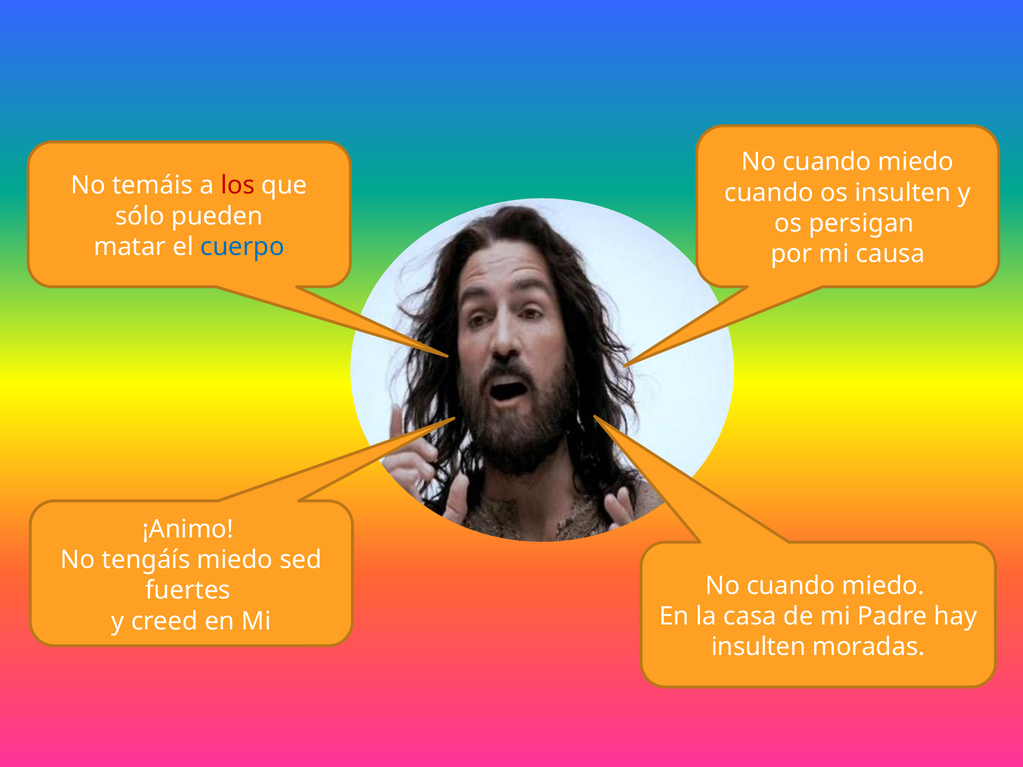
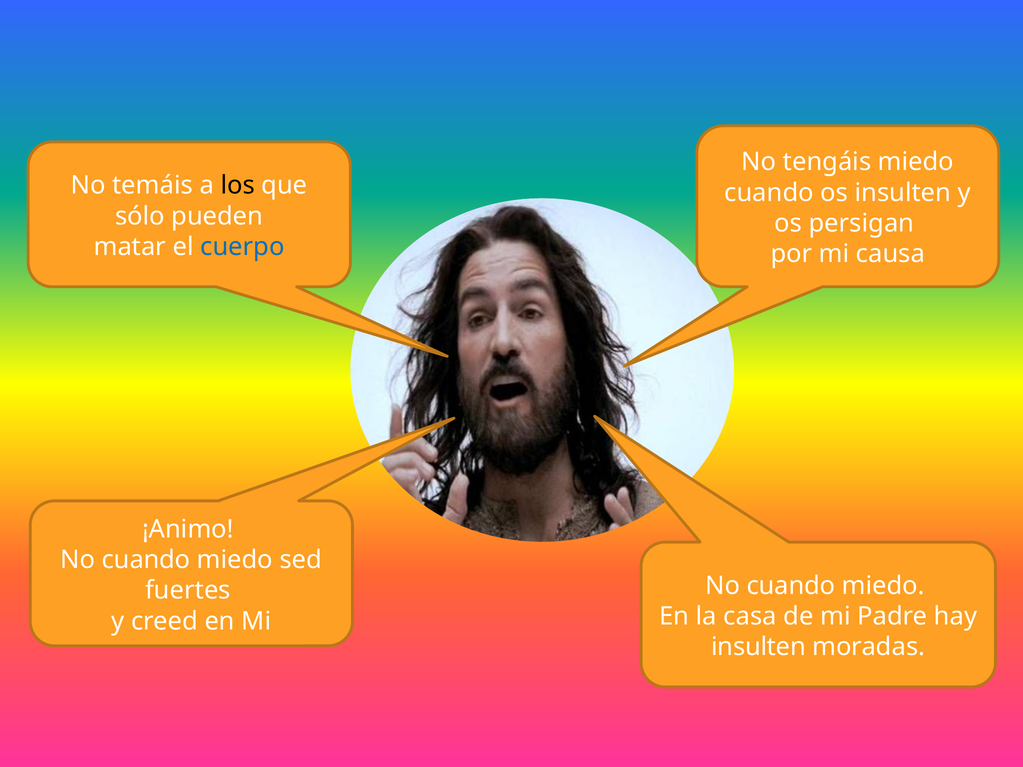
cuando at (827, 162): cuando -> tengáis
los colour: red -> black
tengáís at (146, 560): tengáís -> cuando
